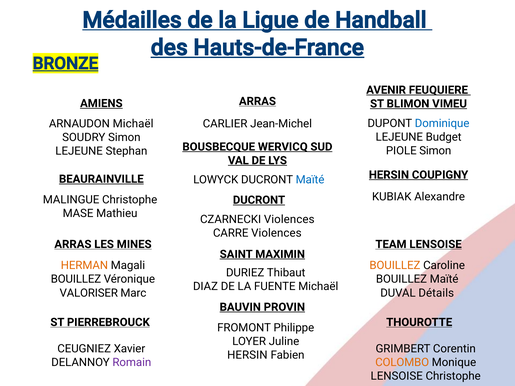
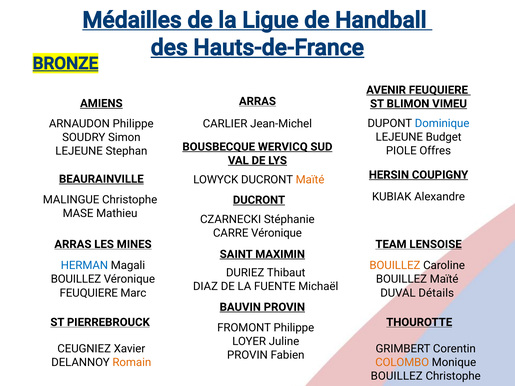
ARNAUDON Michaël: Michaël -> Philippe
PIOLE Simon: Simon -> Offres
Maïté at (310, 180) colour: blue -> orange
CZARNECKI Violences: Violences -> Stéphanie
CARRE Violences: Violences -> Véronique
HERMAN colour: orange -> blue
VALORISER at (89, 293): VALORISER -> FEUQUIERE
HERSIN at (247, 355): HERSIN -> PROVIN
Romain colour: purple -> orange
LENSOISE at (397, 376): LENSOISE -> BOUILLEZ
